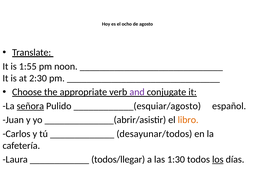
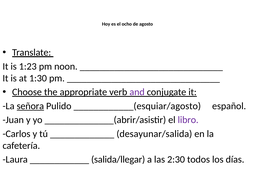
1:55: 1:55 -> 1:23
2:30: 2:30 -> 1:30
libro colour: orange -> purple
desayunar/todos: desayunar/todos -> desayunar/salida
todos/llegar: todos/llegar -> salida/llegar
1:30: 1:30 -> 2:30
los underline: present -> none
